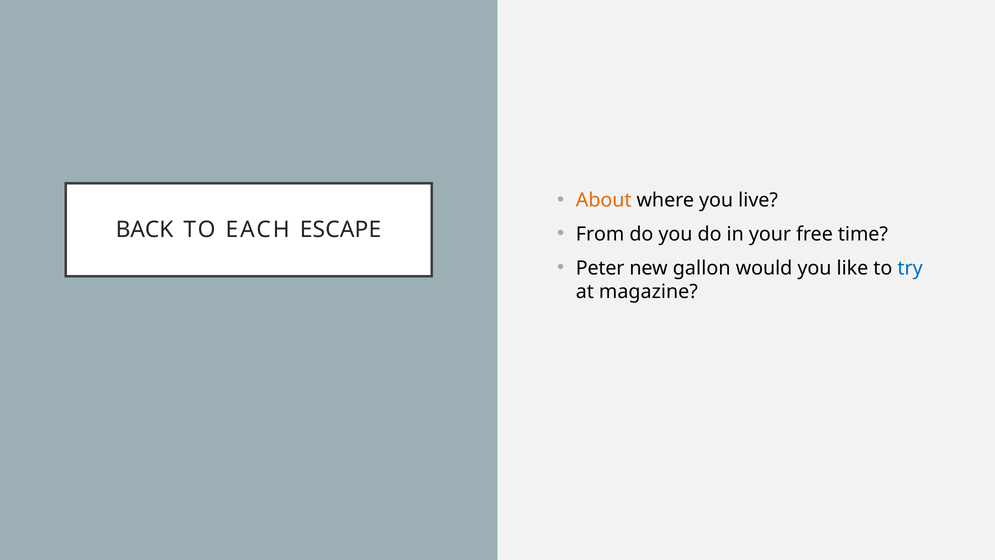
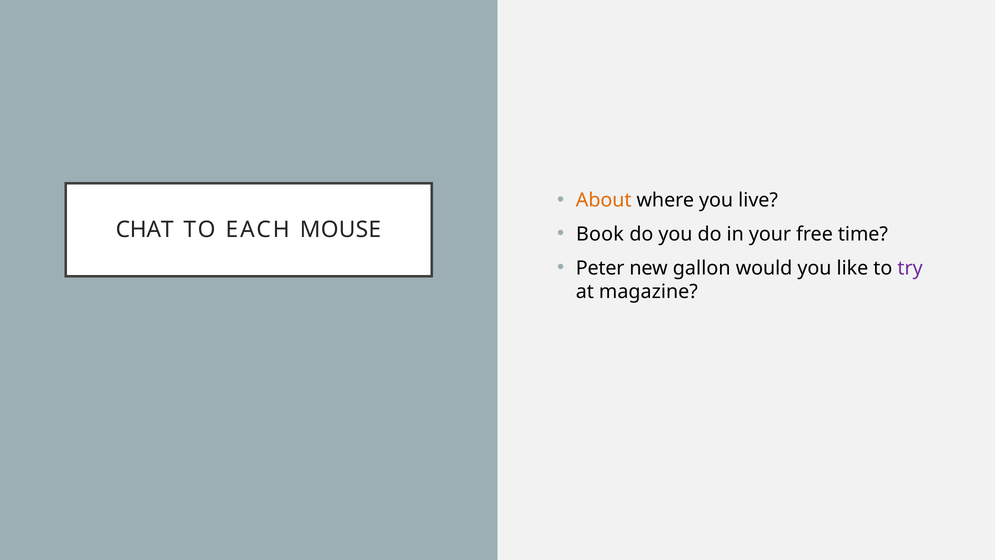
BACK: BACK -> CHAT
ESCAPE: ESCAPE -> MOUSE
From: From -> Book
try colour: blue -> purple
